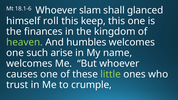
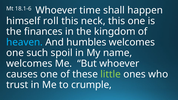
slam: slam -> time
glanced: glanced -> happen
keep: keep -> neck
heaven colour: light green -> light blue
arise: arise -> spoil
